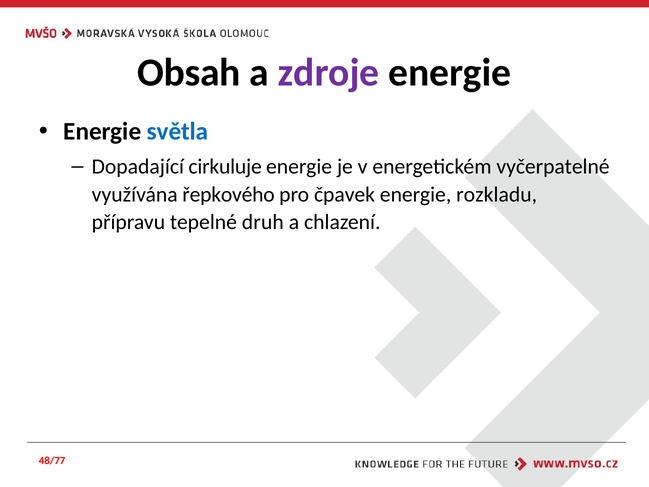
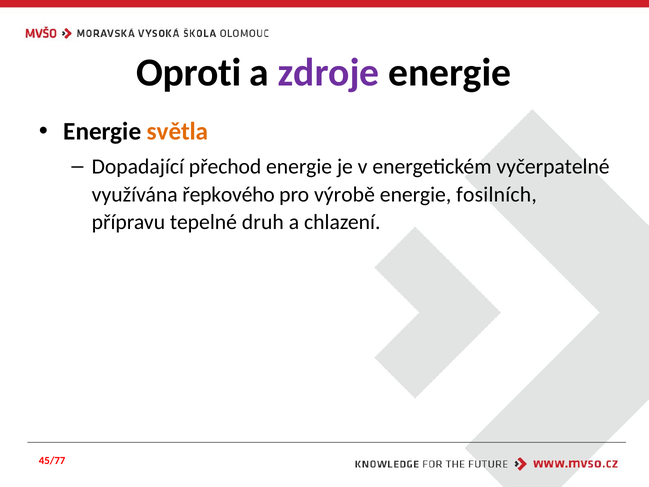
Obsah: Obsah -> Oproti
světla colour: blue -> orange
cirkuluje: cirkuluje -> přechod
čpavek: čpavek -> výrobě
rozkladu: rozkladu -> fosilních
48/77: 48/77 -> 45/77
